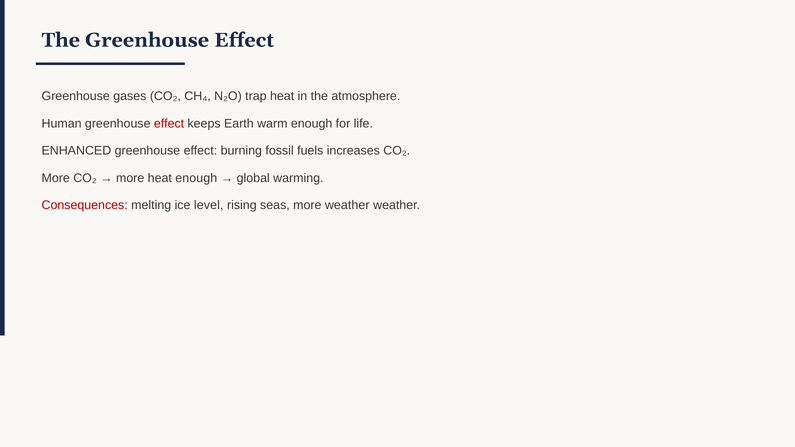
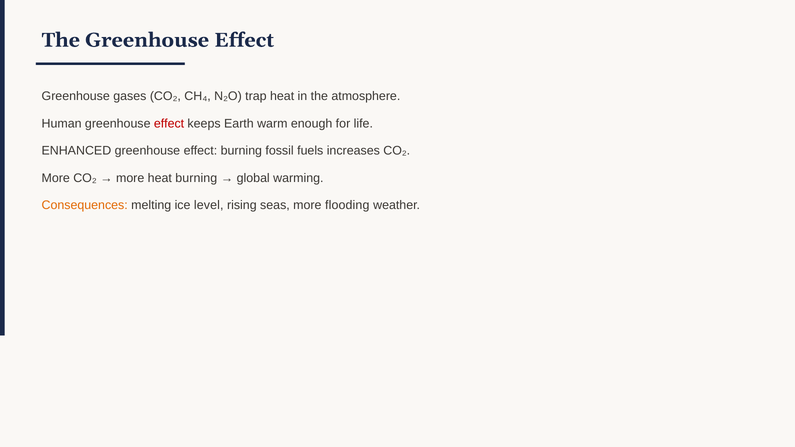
heat enough: enough -> burning
Consequences colour: red -> orange
more weather: weather -> flooding
